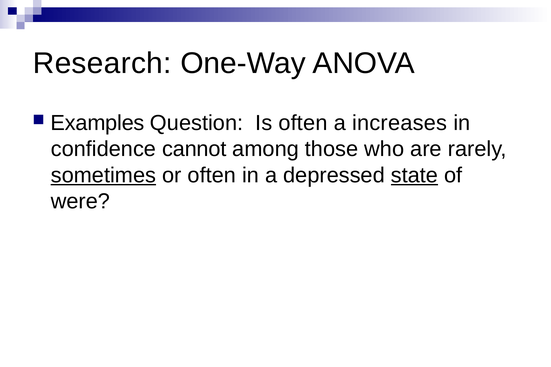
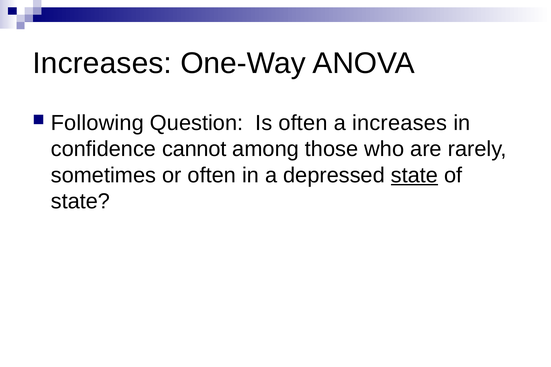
Research at (102, 63): Research -> Increases
Examples: Examples -> Following
sometimes underline: present -> none
were at (80, 202): were -> state
